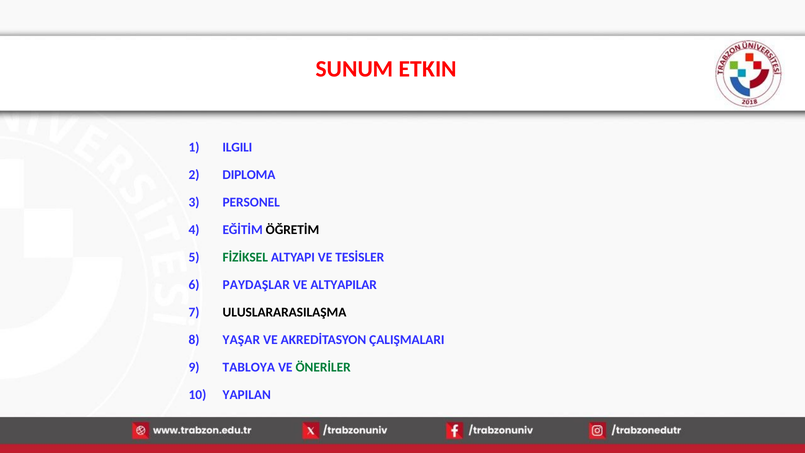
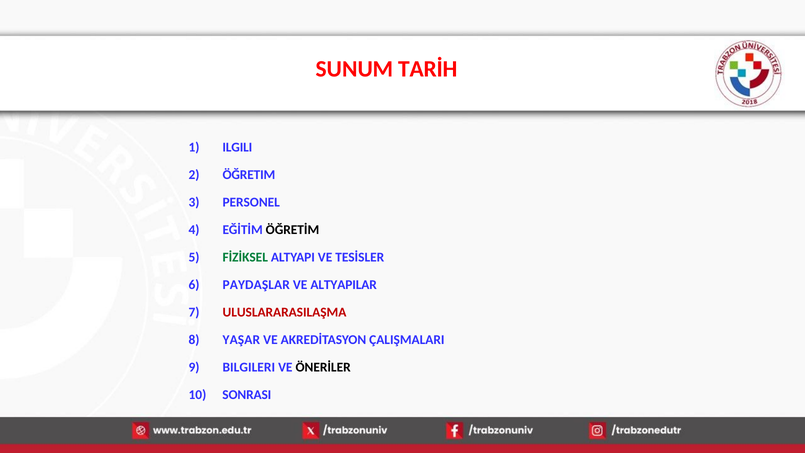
ETKIN: ETKIN -> TARİH
DIPLOMA: DIPLOMA -> ÖĞRETIM
ULUSLARARASILAŞMA colour: black -> red
TABLOYA: TABLOYA -> BILGILERI
ÖNERİLER colour: green -> black
YAPILAN: YAPILAN -> SONRASI
